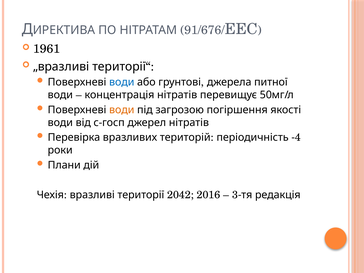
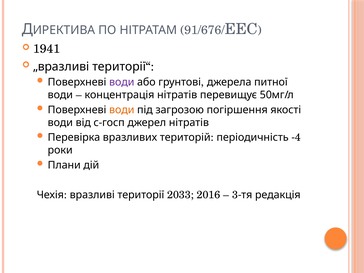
1961: 1961 -> 1941
води at (122, 82) colour: blue -> purple
2042: 2042 -> 2033
